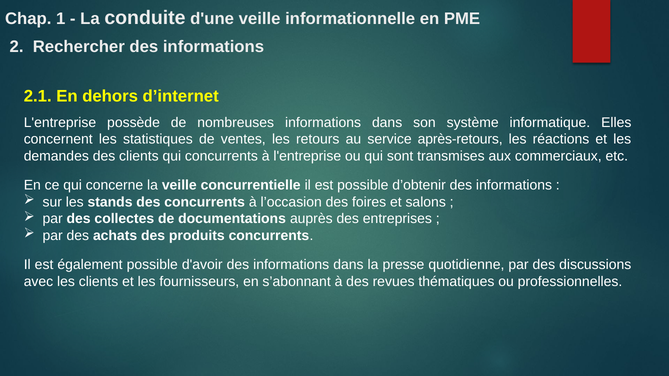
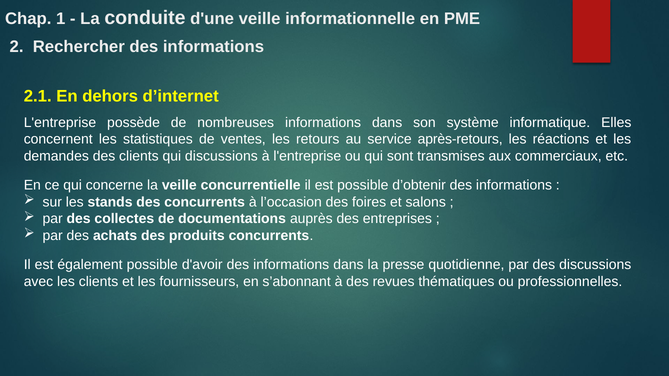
qui concurrents: concurrents -> discussions
